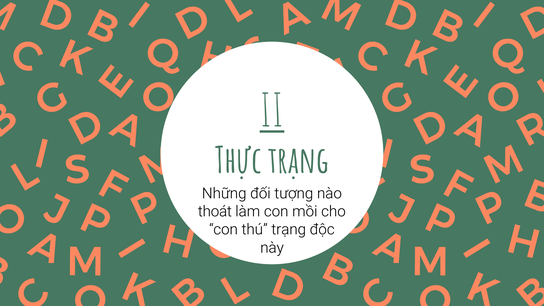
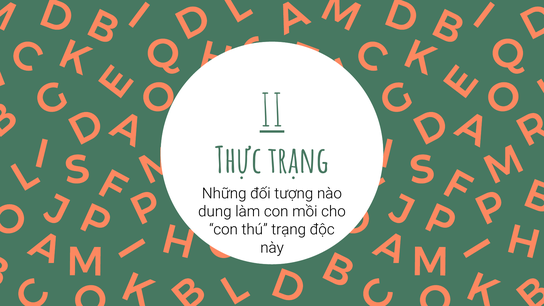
thoát: thoát -> dung
